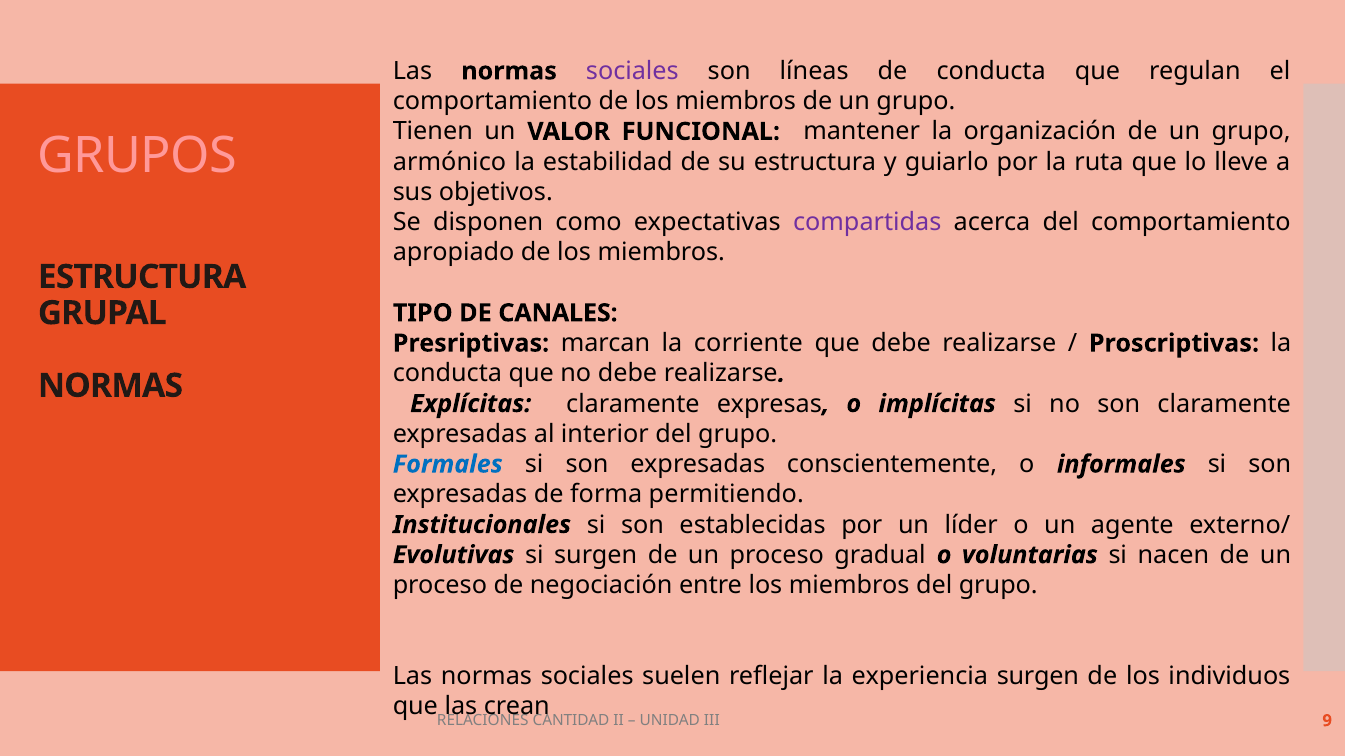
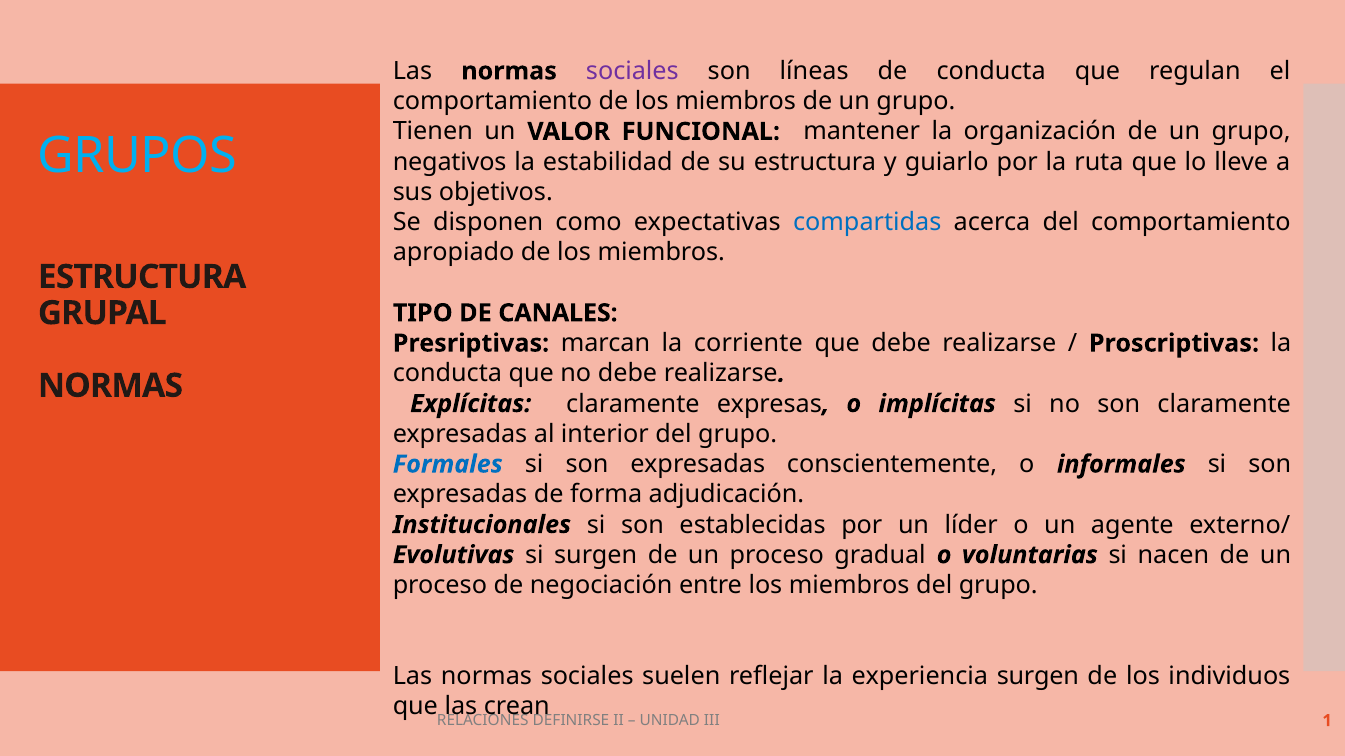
GRUPOS colour: pink -> light blue
armónico: armónico -> negativos
compartidas colour: purple -> blue
permitiendo: permitiendo -> adjudicación
CANTIDAD: CANTIDAD -> DEFINIRSE
9: 9 -> 1
